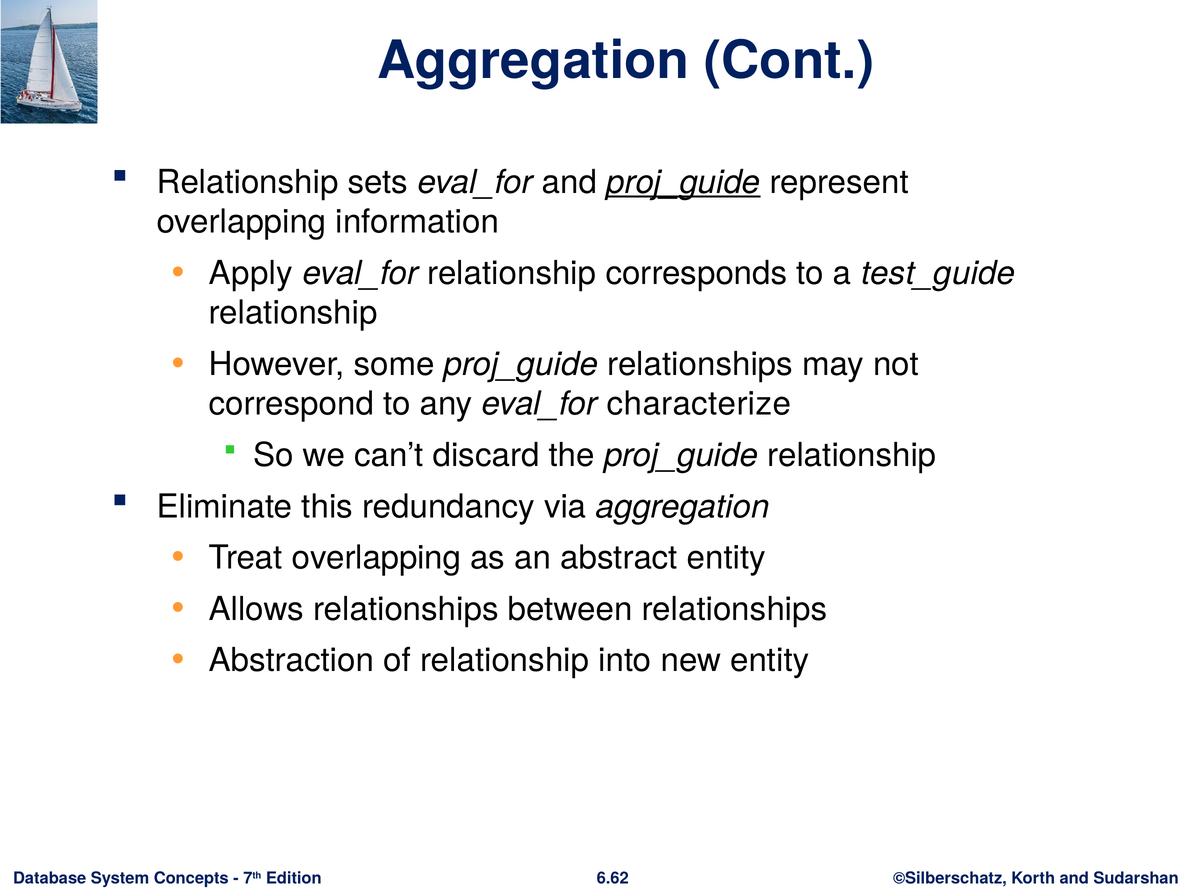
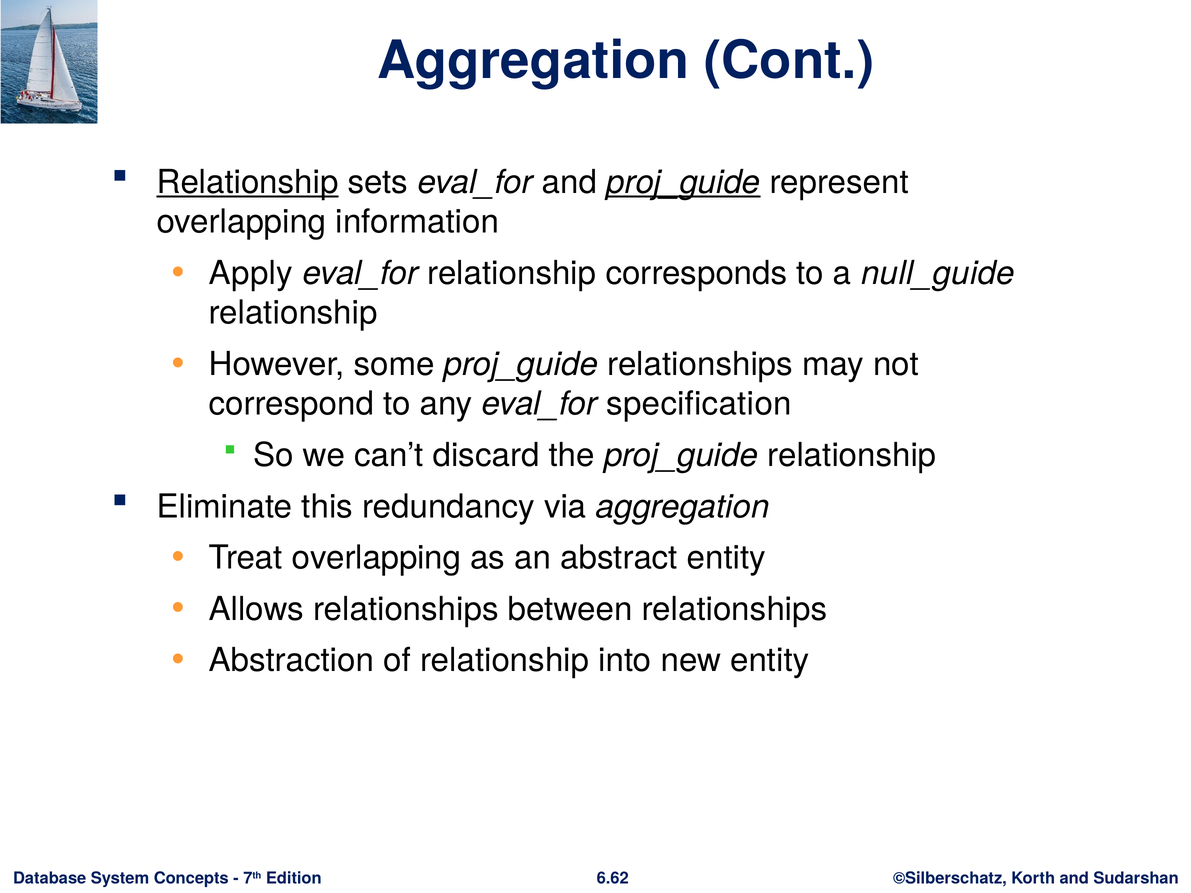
Relationship at (248, 182) underline: none -> present
test_guide: test_guide -> null_guide
characterize: characterize -> specification
